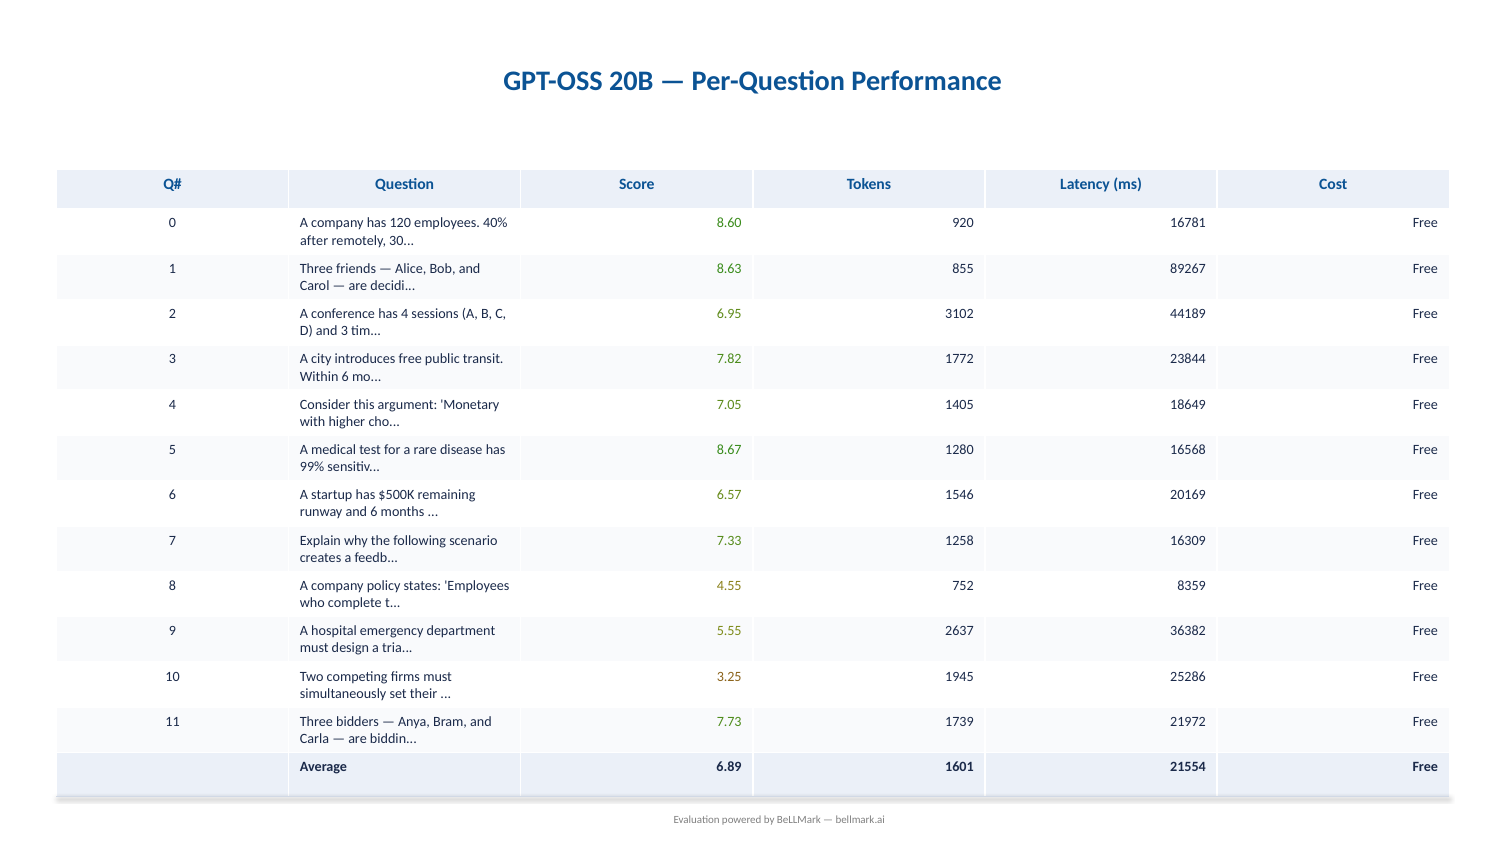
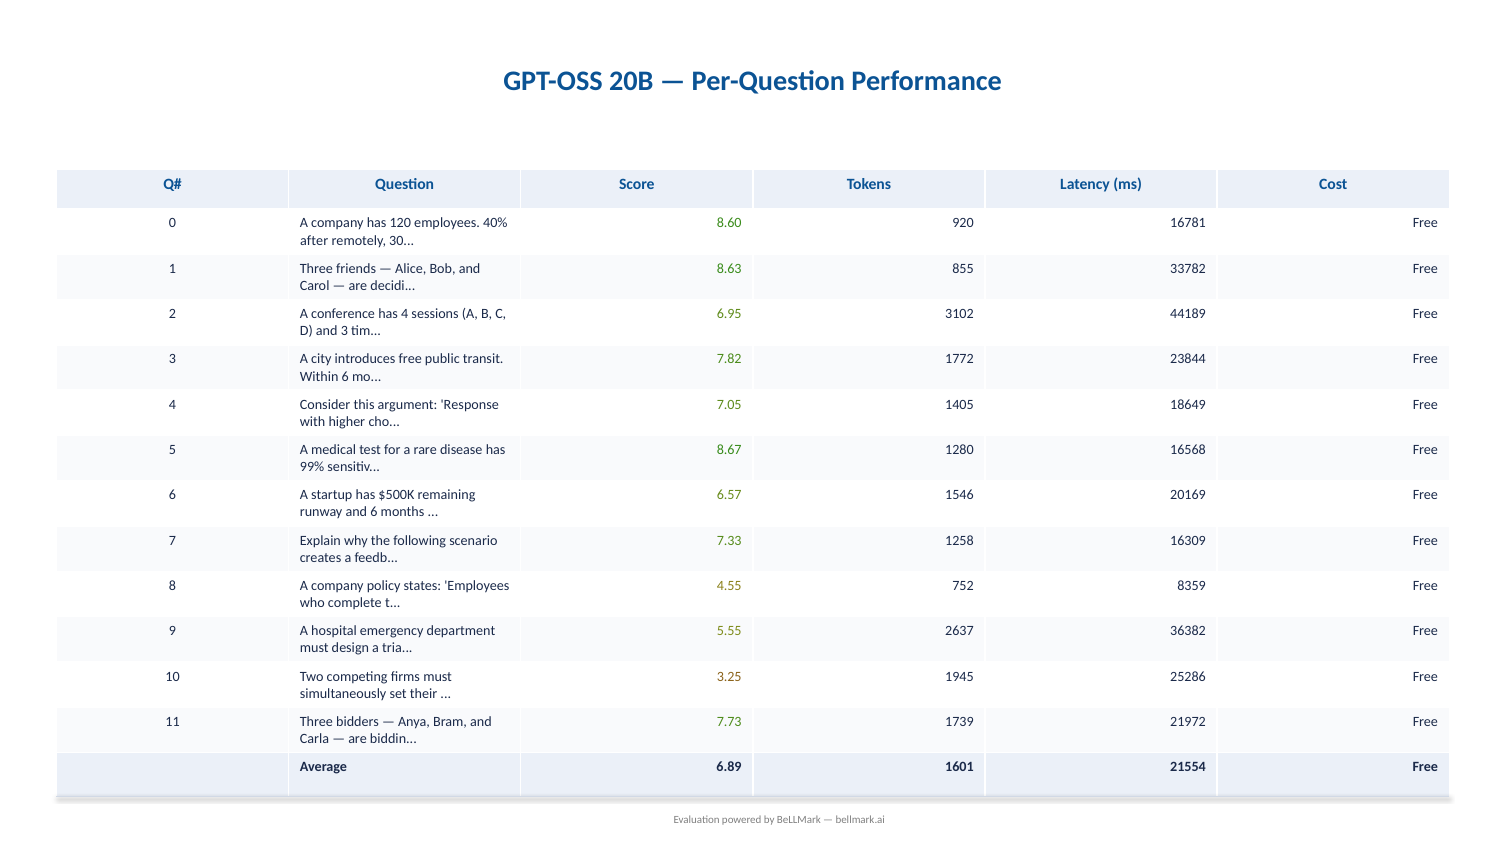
89267: 89267 -> 33782
Monetary: Monetary -> Response
